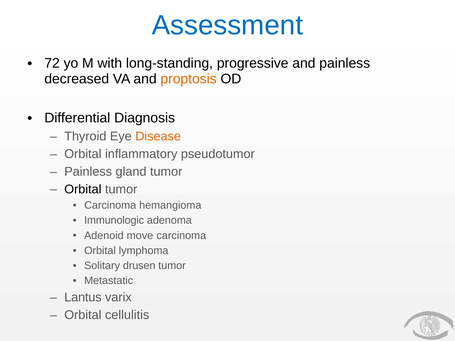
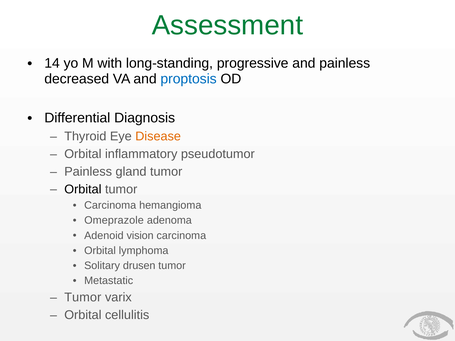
Assessment colour: blue -> green
72: 72 -> 14
proptosis colour: orange -> blue
Immunologic: Immunologic -> Omeprazole
move: move -> vision
Lantus at (83, 298): Lantus -> Tumor
